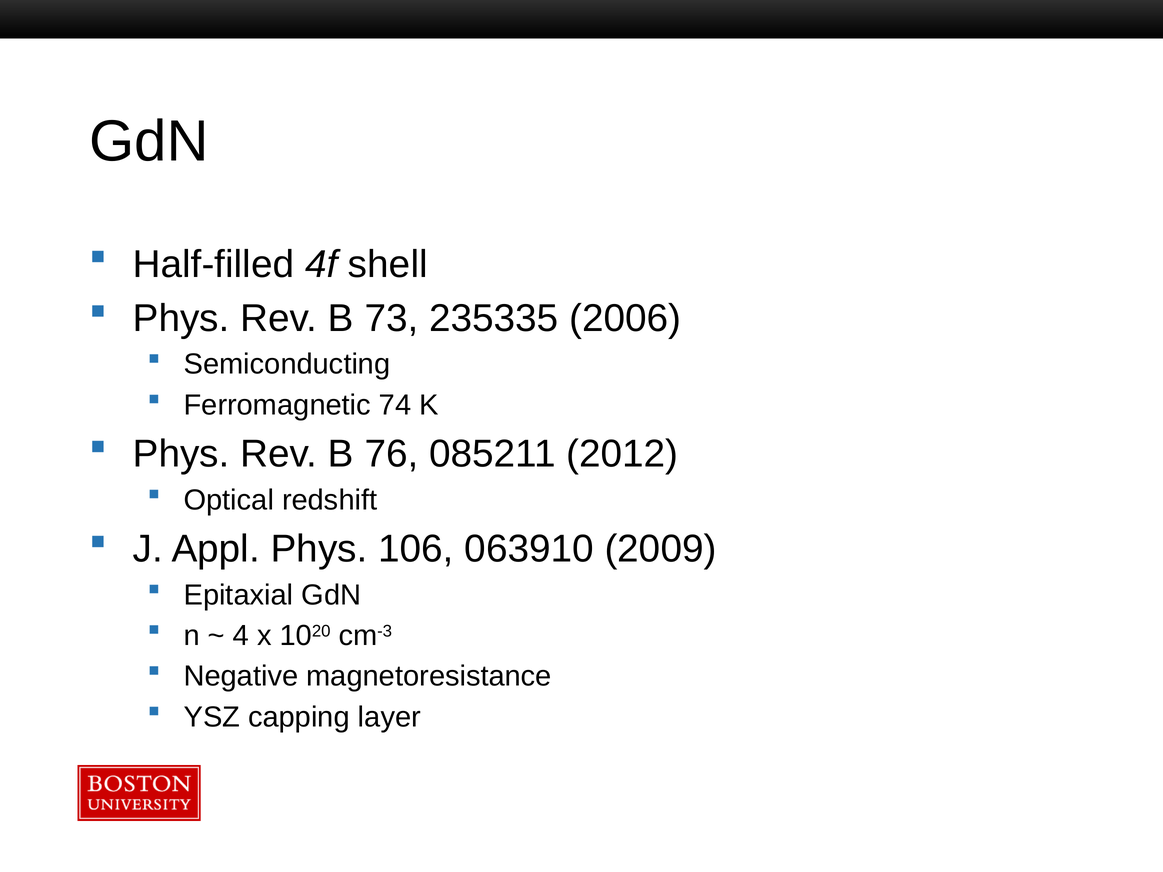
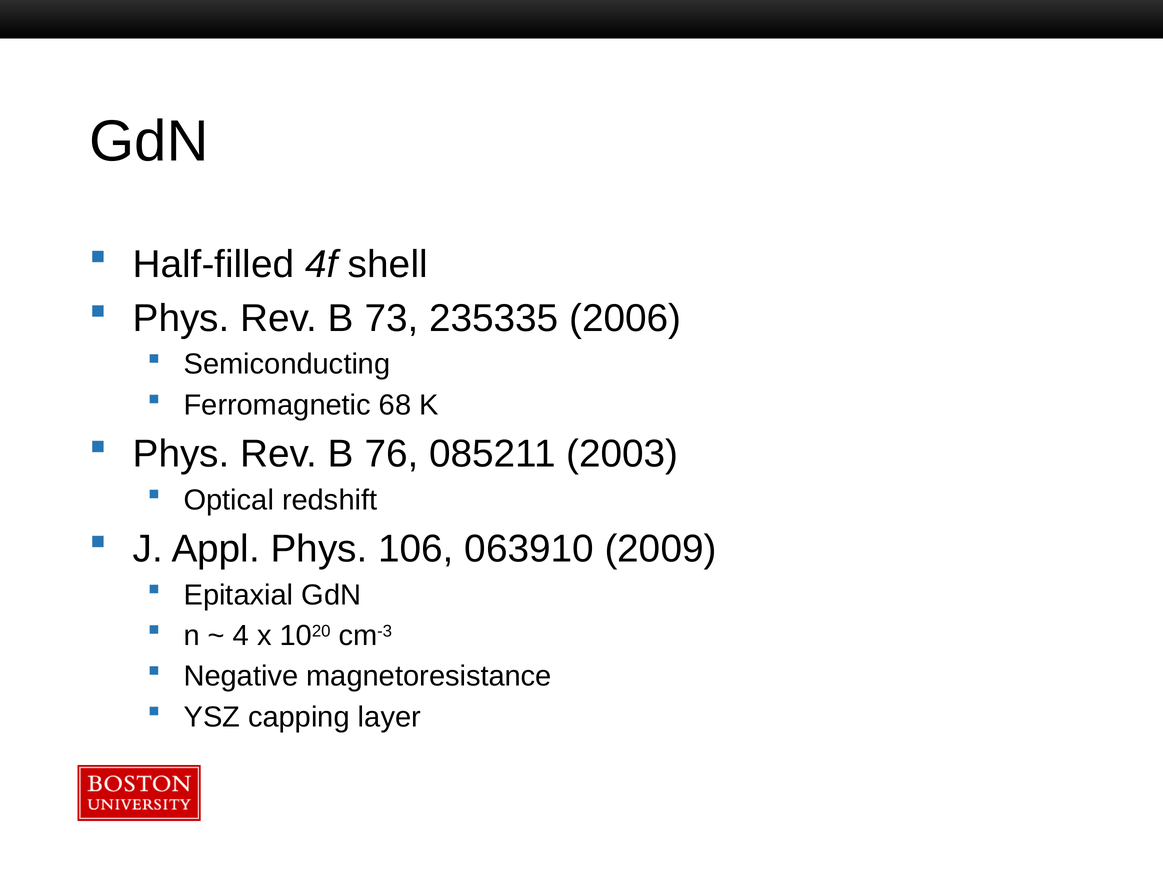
74: 74 -> 68
2012: 2012 -> 2003
